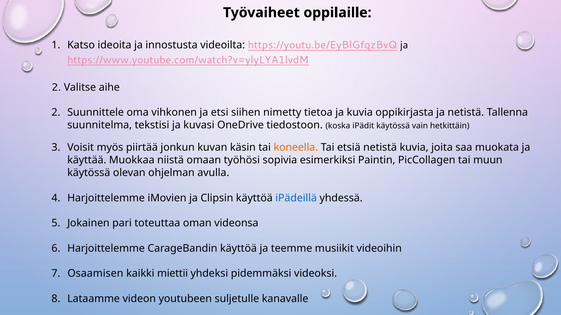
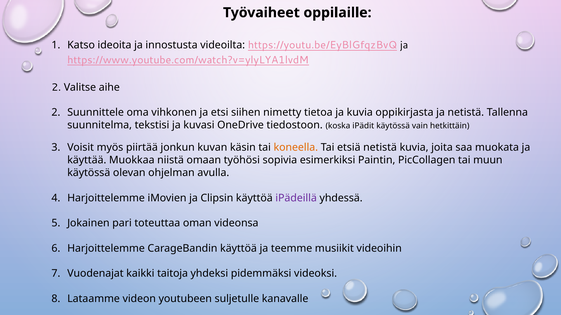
iPädeillä colour: blue -> purple
Osaamisen: Osaamisen -> Vuodenajat
miettii: miettii -> taitoja
